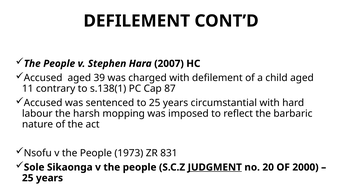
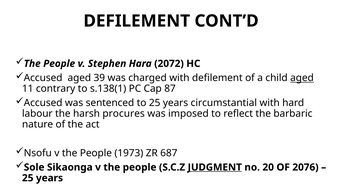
2007: 2007 -> 2072
aged at (302, 78) underline: none -> present
mopping: mopping -> procures
831: 831 -> 687
2000: 2000 -> 2076
